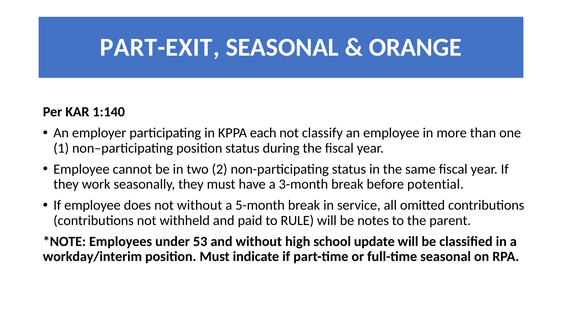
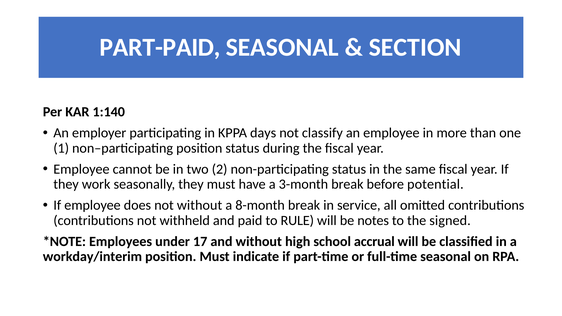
PART-EXIT: PART-EXIT -> PART-PAID
ORANGE: ORANGE -> SECTION
each: each -> days
5-month: 5-month -> 8-month
parent: parent -> signed
53: 53 -> 17
update: update -> accrual
